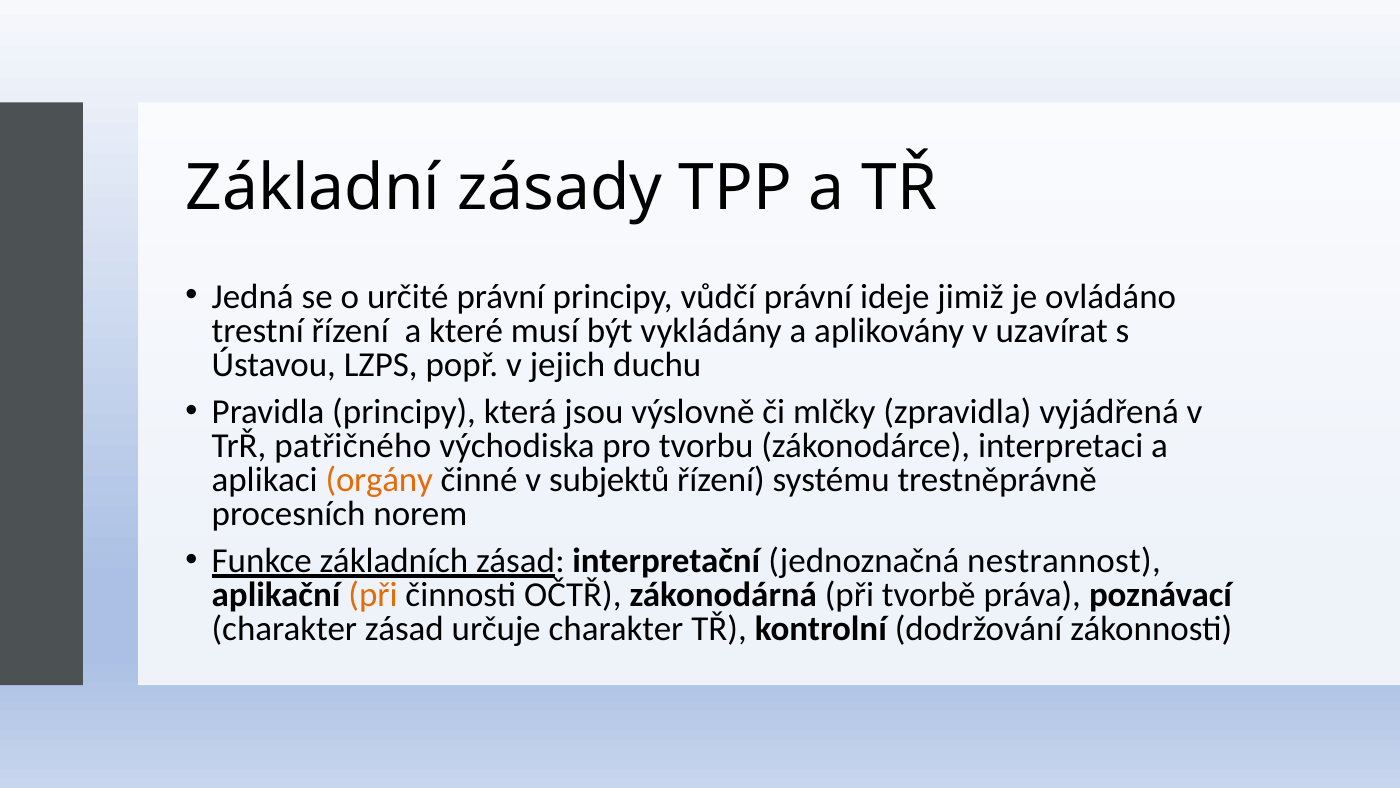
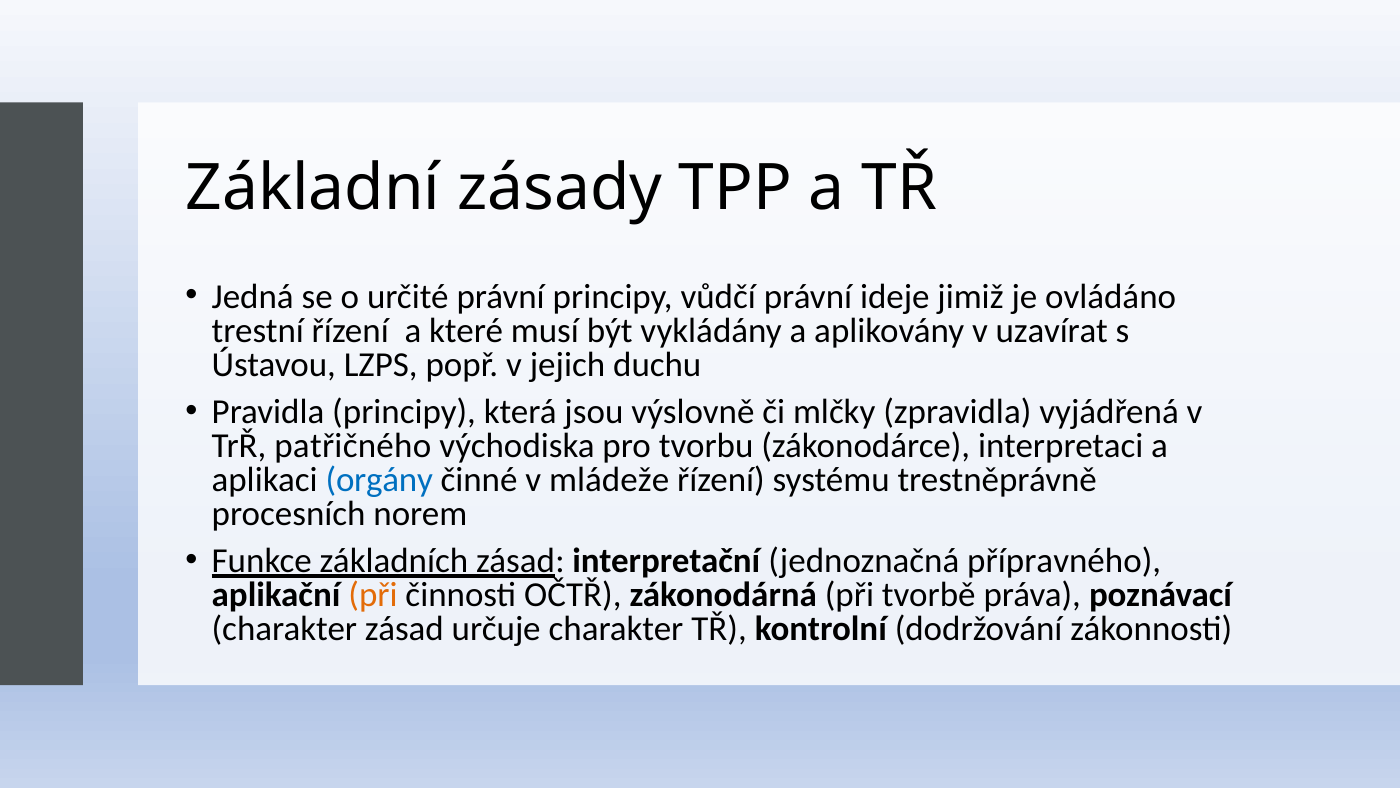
orgány colour: orange -> blue
subjektů: subjektů -> mládeže
nestrannost: nestrannost -> přípravného
